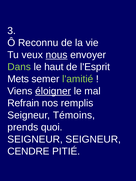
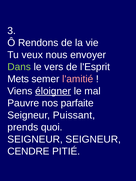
Reconnu: Reconnu -> Rendons
nous underline: present -> none
haut: haut -> vers
l'amitié colour: light green -> pink
Refrain: Refrain -> Pauvre
remplis: remplis -> parfaite
Témoins: Témoins -> Puissant
